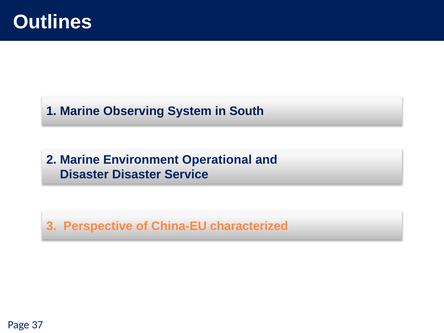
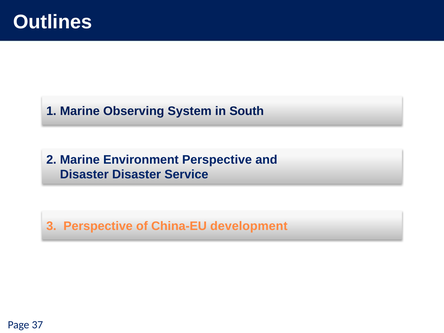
Environment Operational: Operational -> Perspective
characterized: characterized -> development
